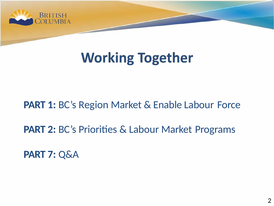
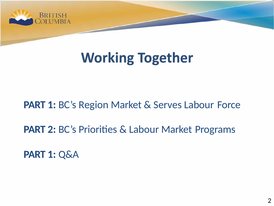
Enable: Enable -> Serves
7 at (52, 154): 7 -> 1
